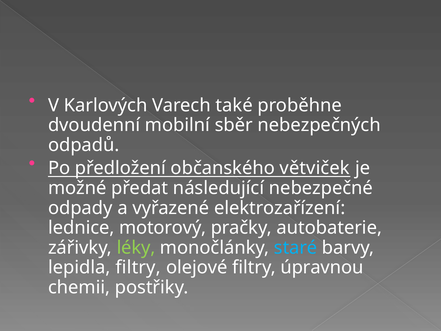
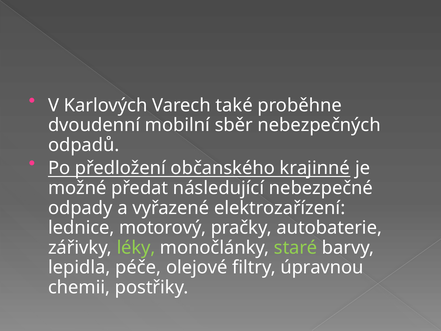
větviček: větviček -> krajinné
staré colour: light blue -> light green
lepidla filtry: filtry -> péče
